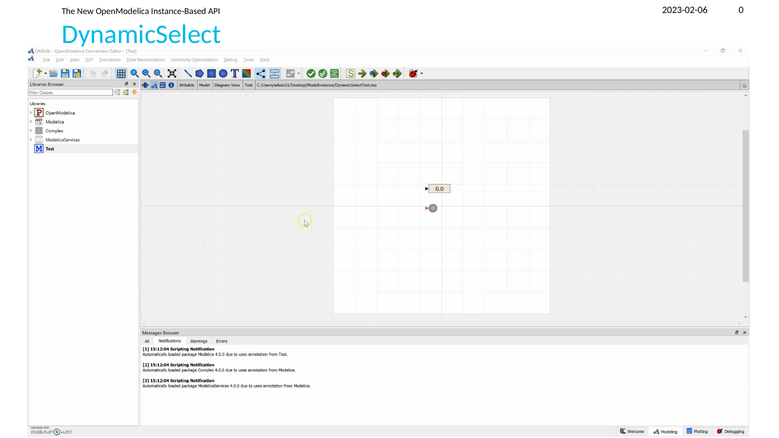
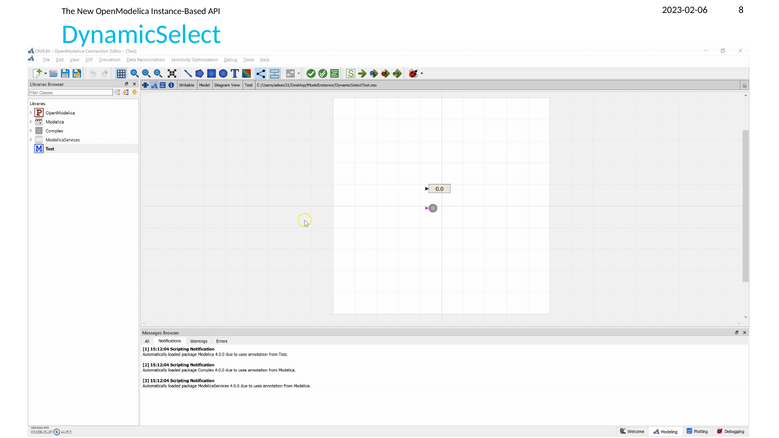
0: 0 -> 8
